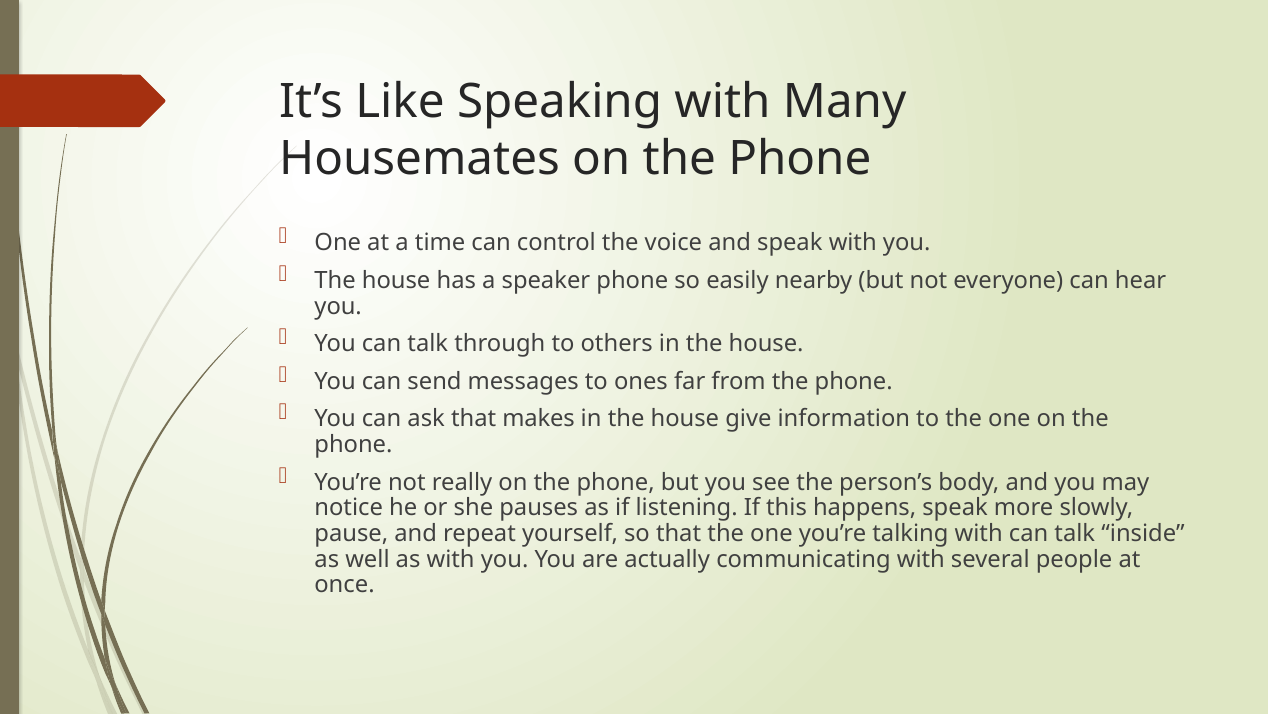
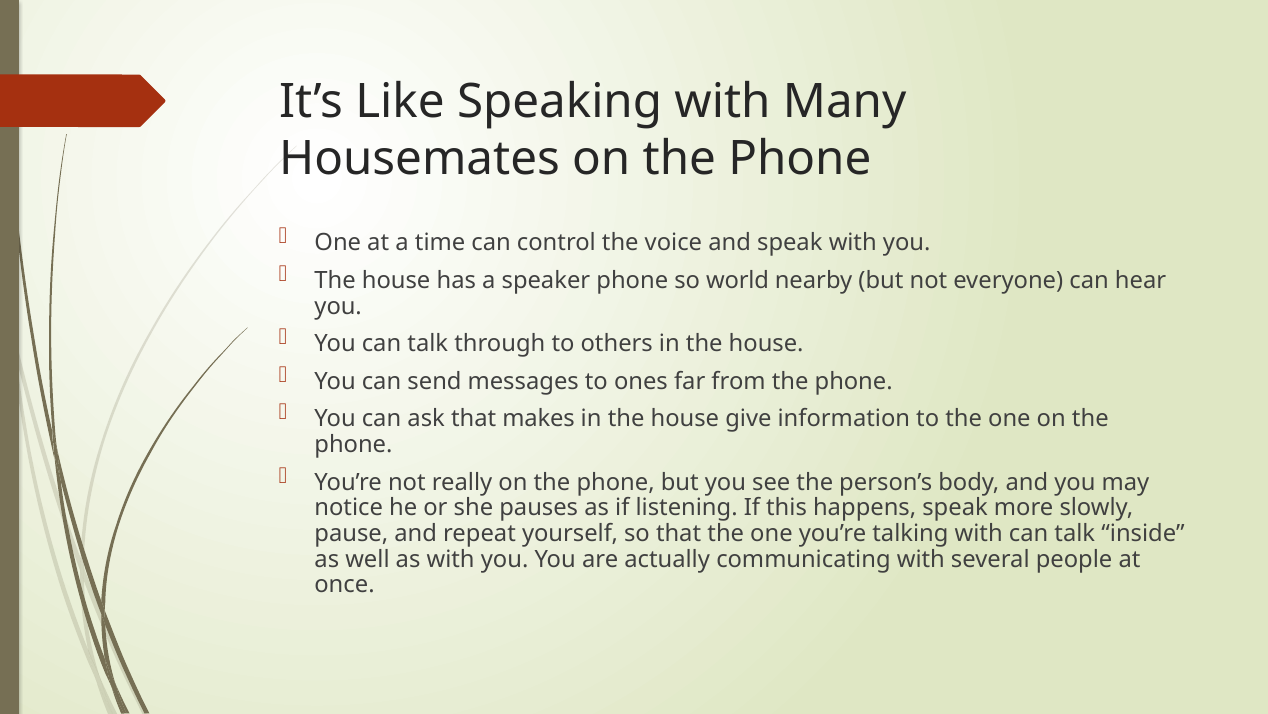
easily: easily -> world
